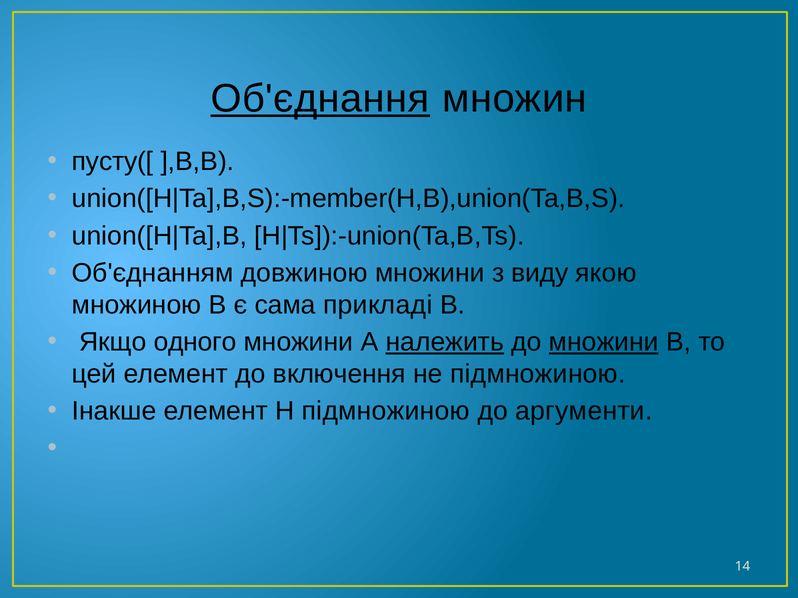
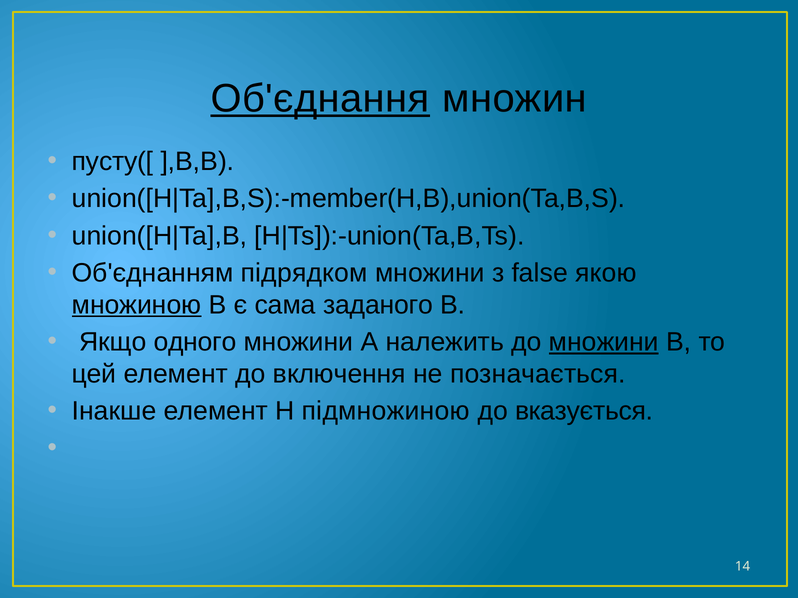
довжиною: довжиною -> підрядком
виду: виду -> false
множиною underline: none -> present
прикладі: прикладі -> заданого
належить underline: present -> none
не підмножиною: підмножиною -> позначається
аргументи: аргументи -> вказується
